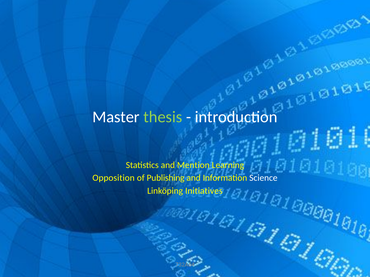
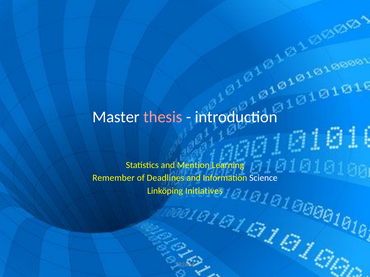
thesis colour: light green -> pink
Opposition: Opposition -> Remember
Publishing: Publishing -> Deadlines
